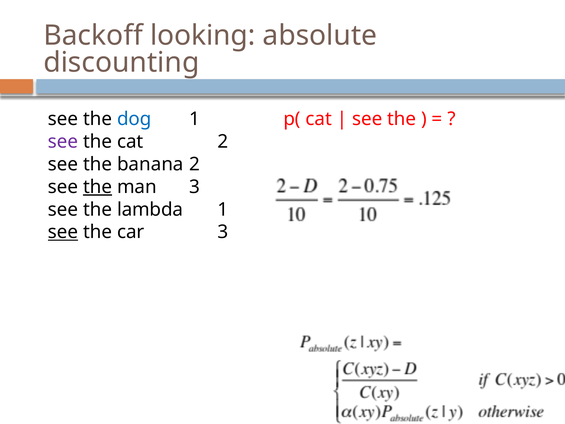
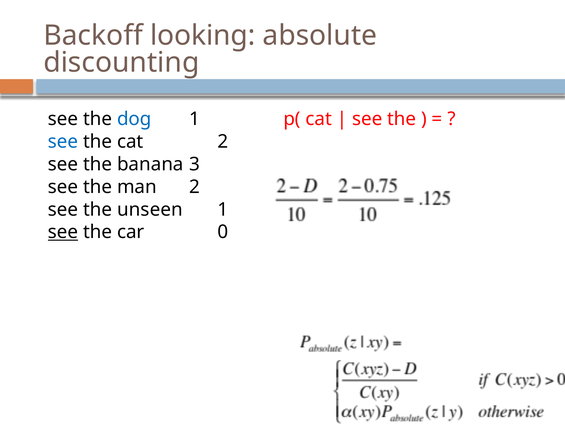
see at (63, 142) colour: purple -> blue
banana 2: 2 -> 3
the at (98, 187) underline: present -> none
man 3: 3 -> 2
lambda: lambda -> unseen
car 3: 3 -> 0
